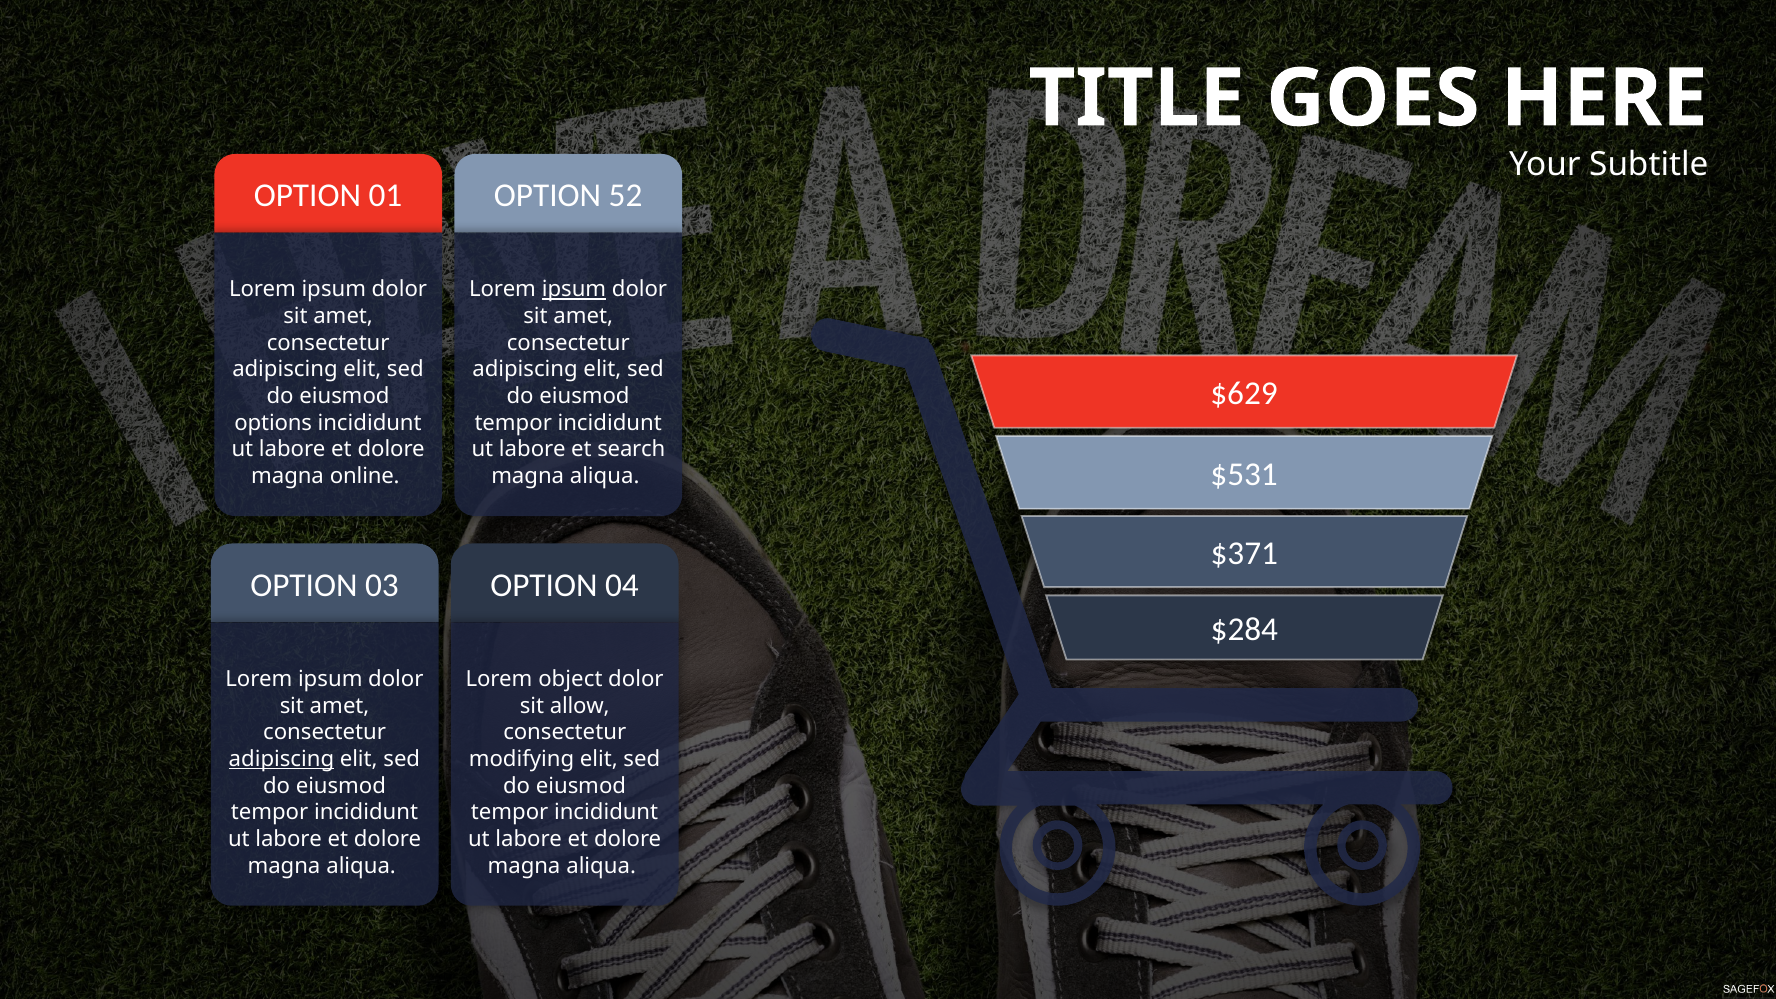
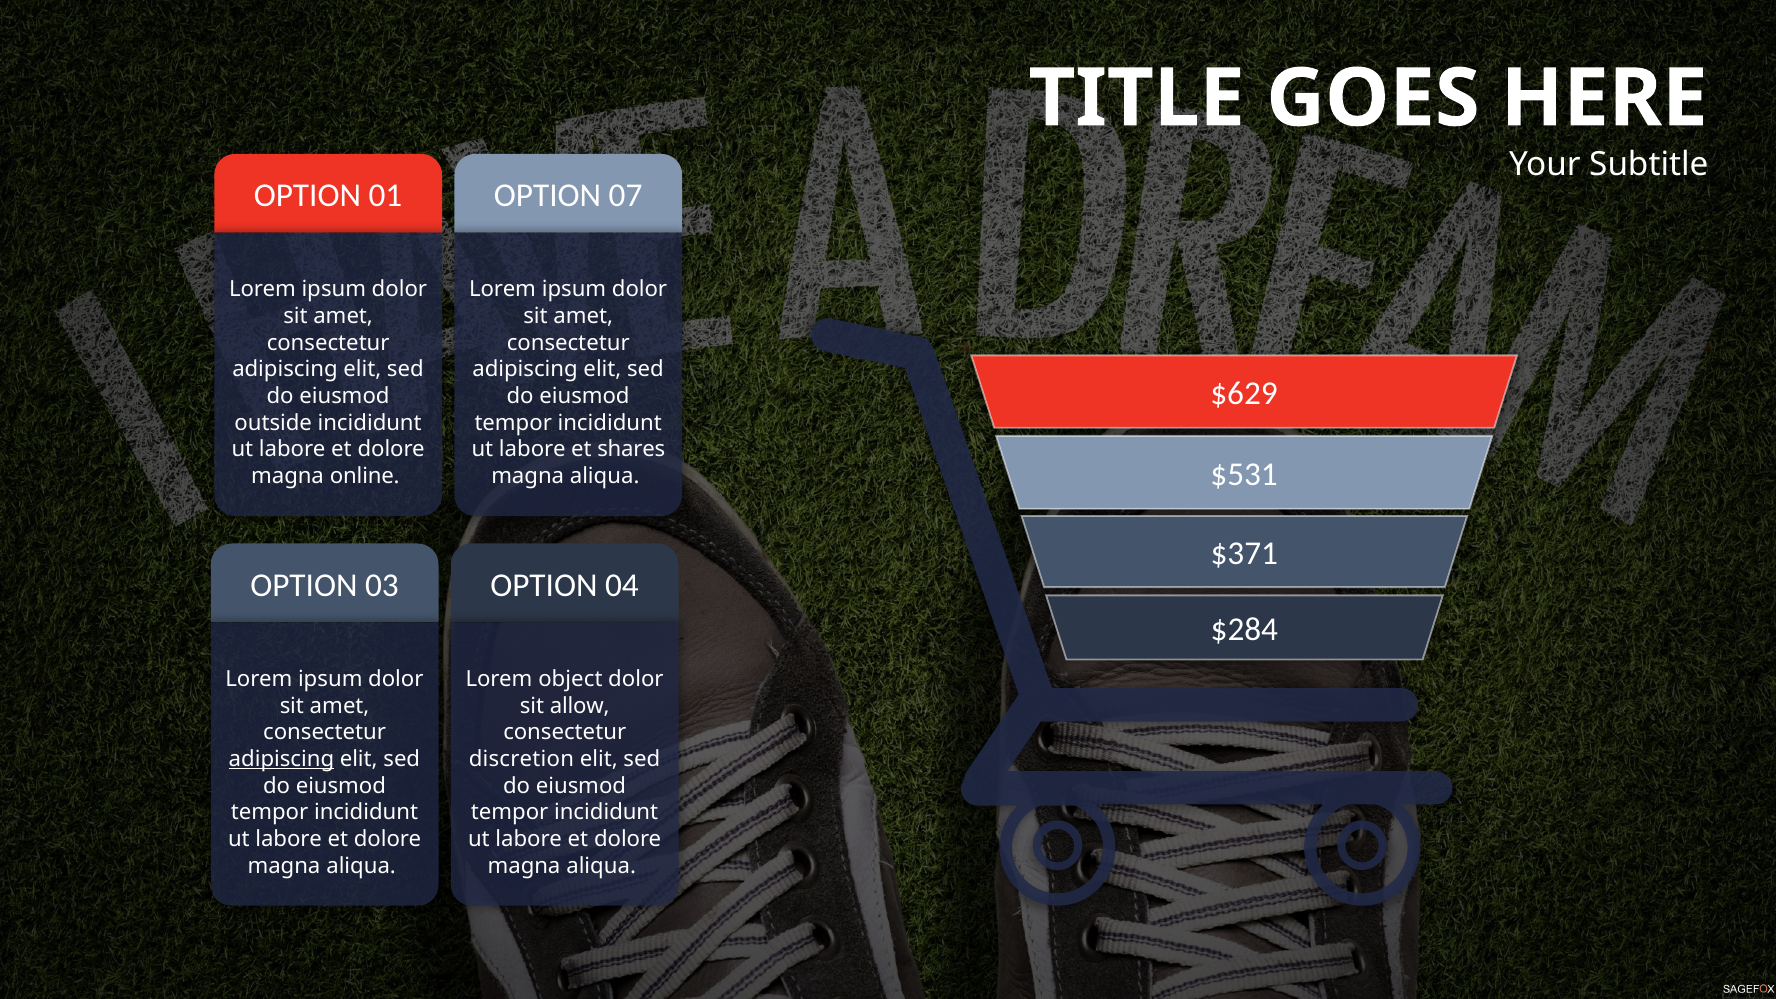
52: 52 -> 07
ipsum at (574, 290) underline: present -> none
options: options -> outside
search: search -> shares
modifying: modifying -> discretion
